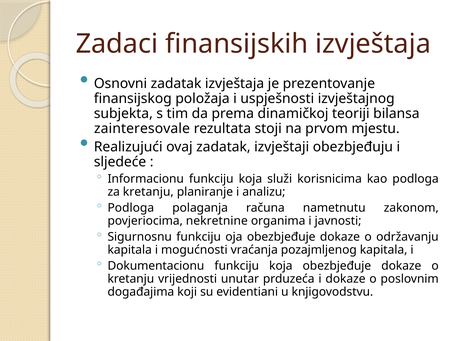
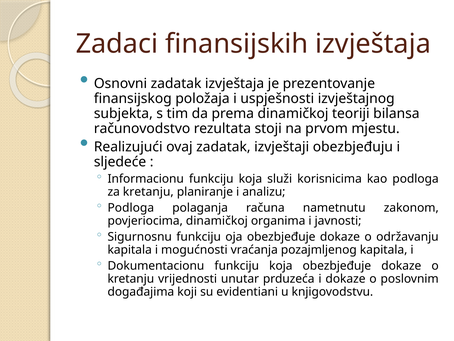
zainteresovale: zainteresovale -> računovodstvo
povjeriocima nekretnine: nekretnine -> dinamičkoj
